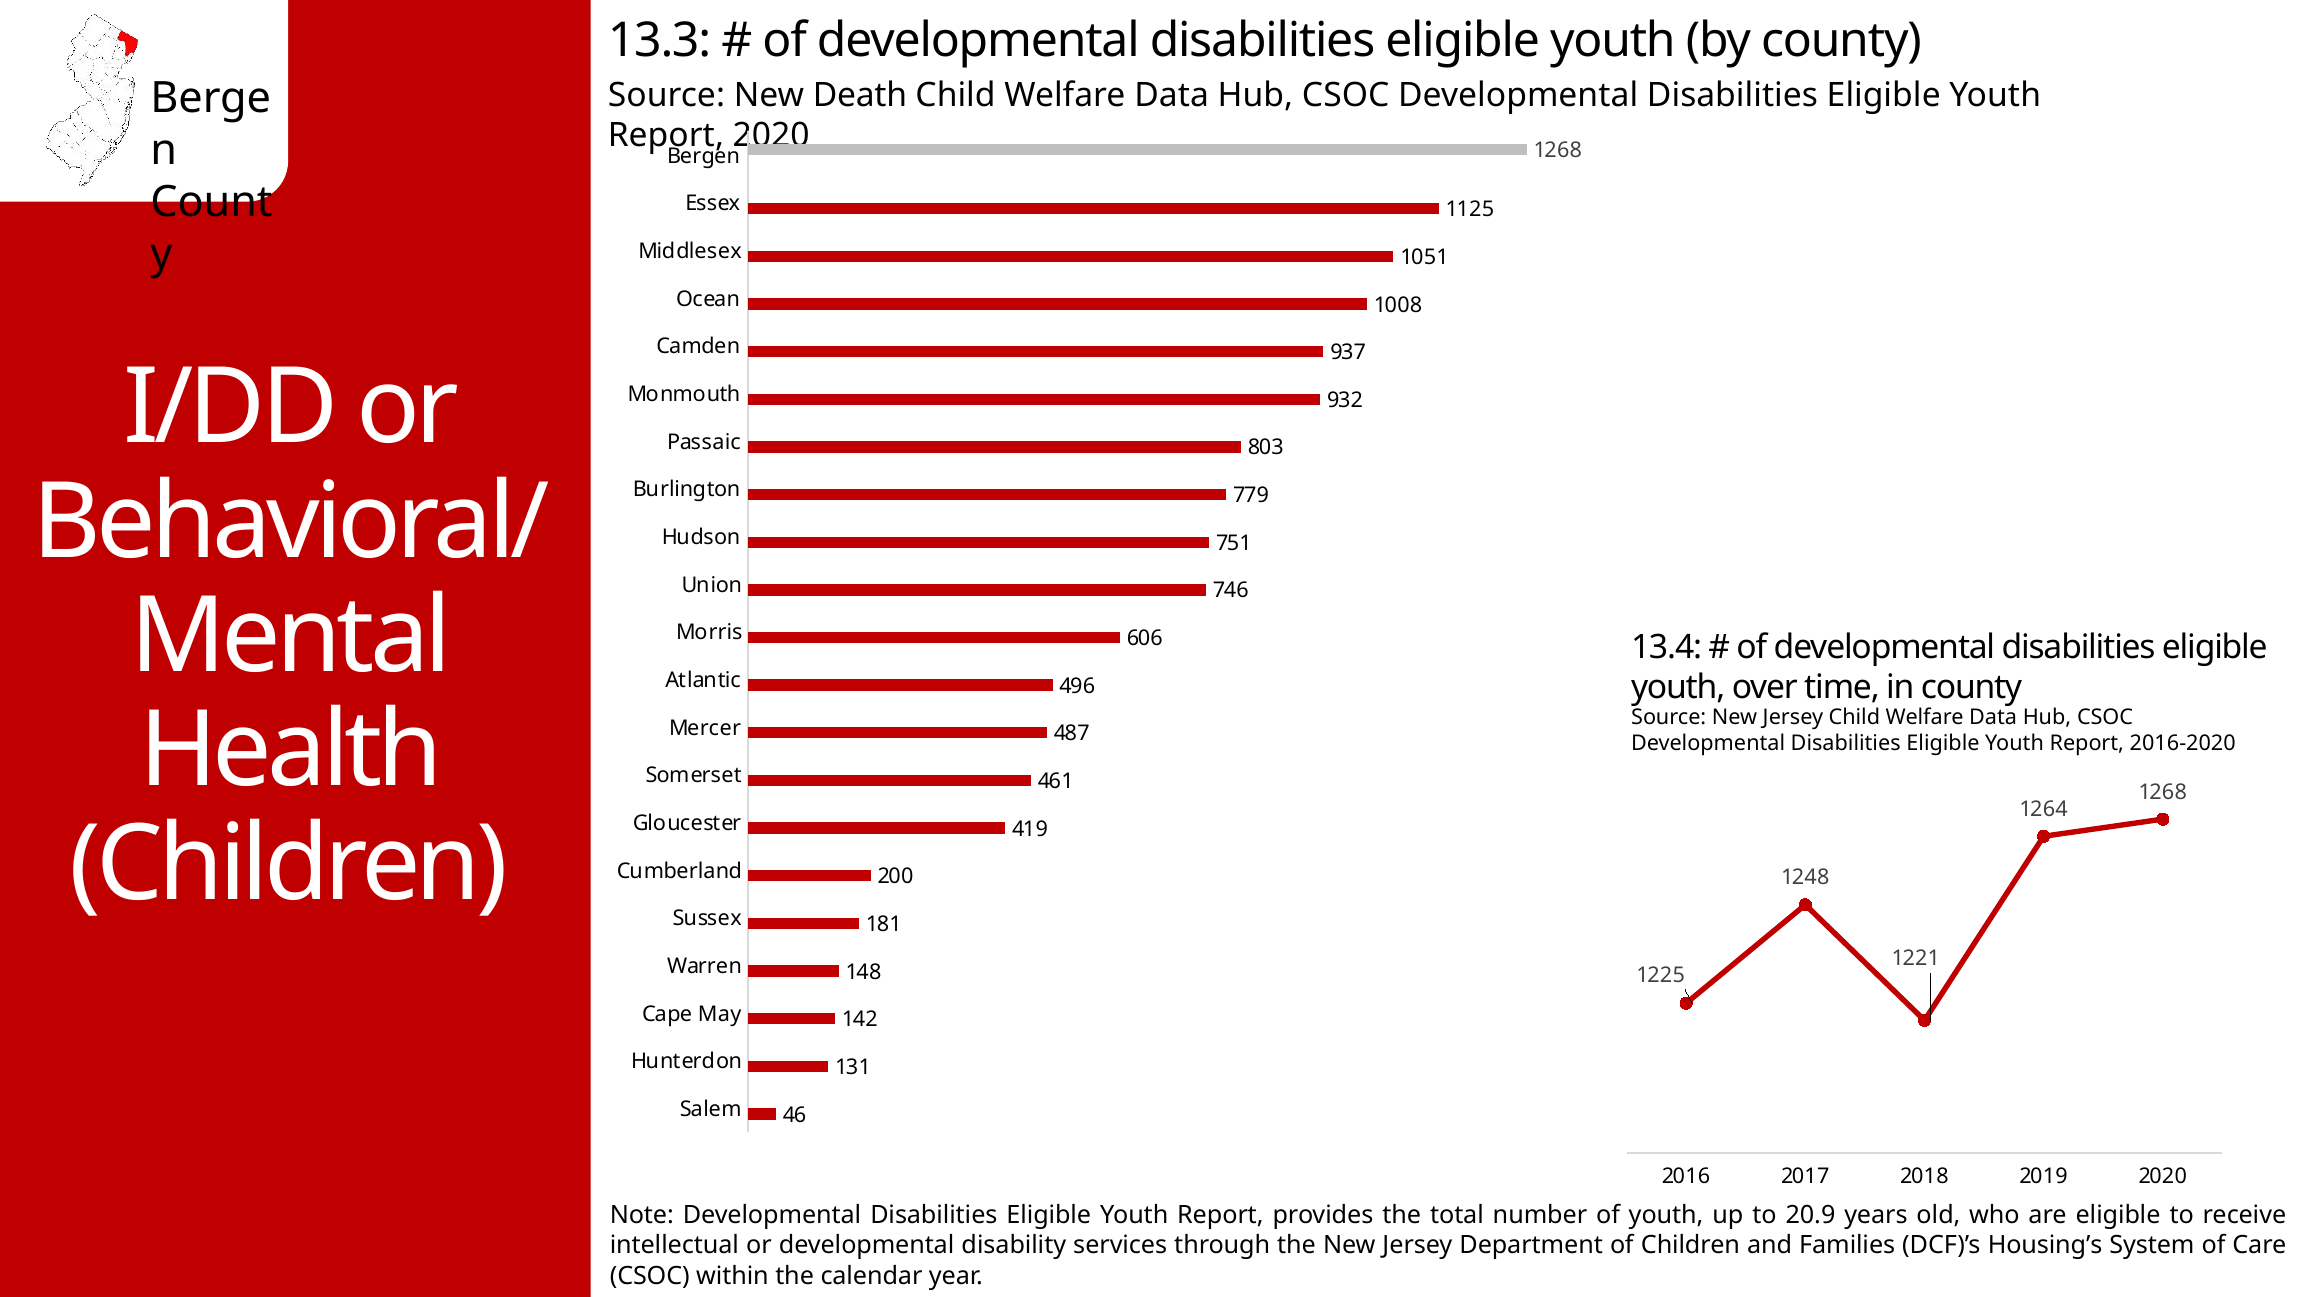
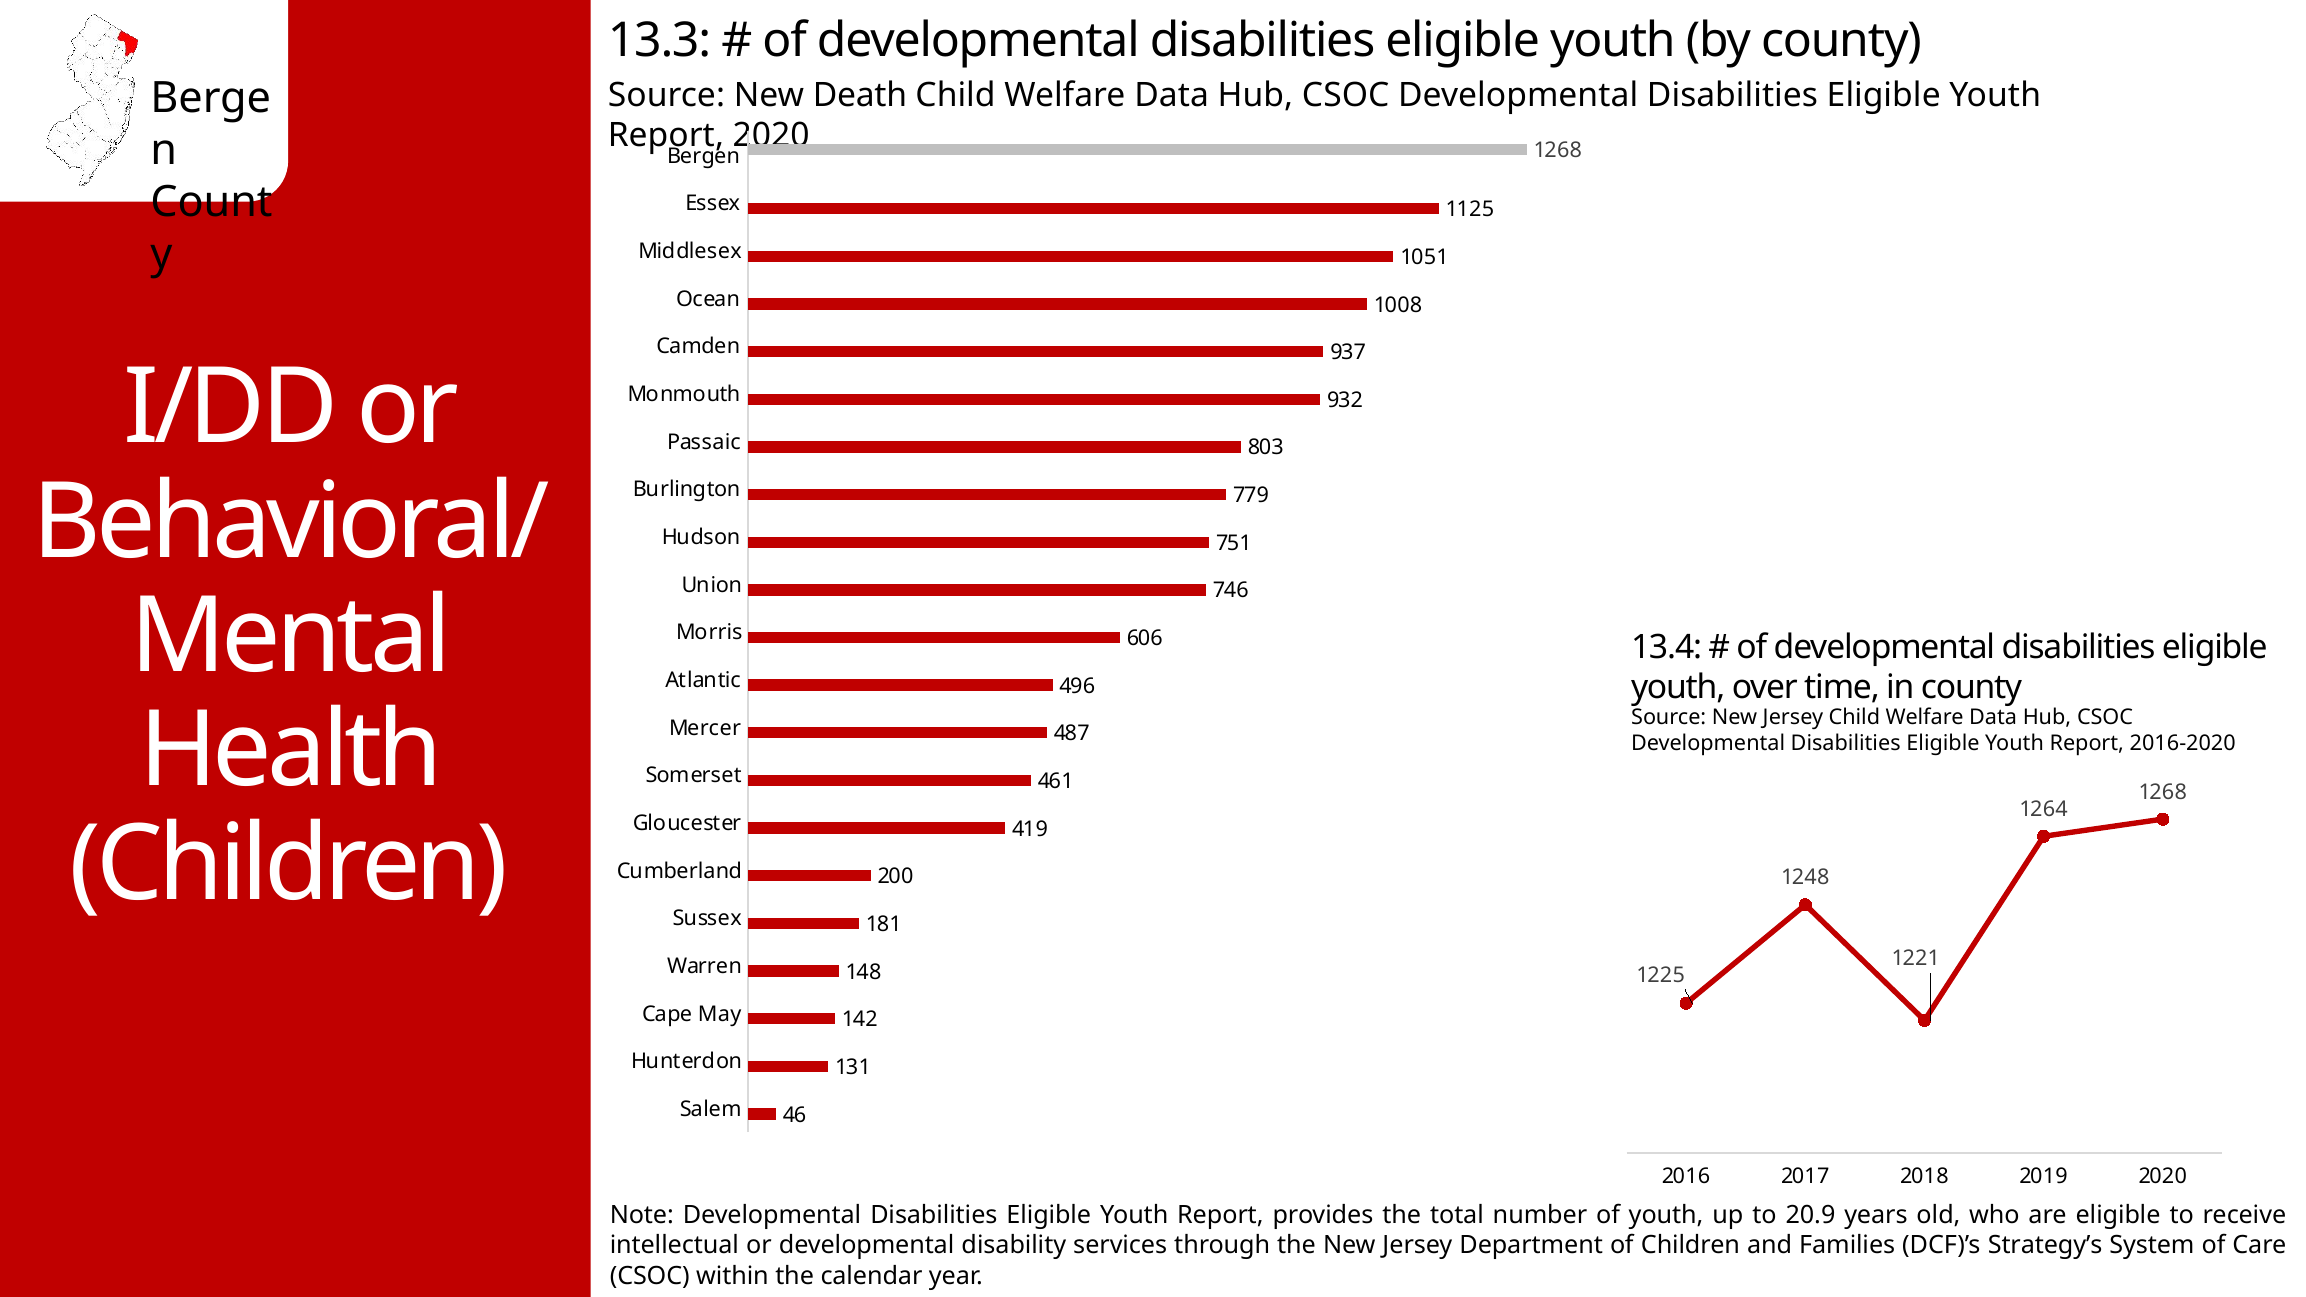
Housing’s: Housing’s -> Strategy’s
